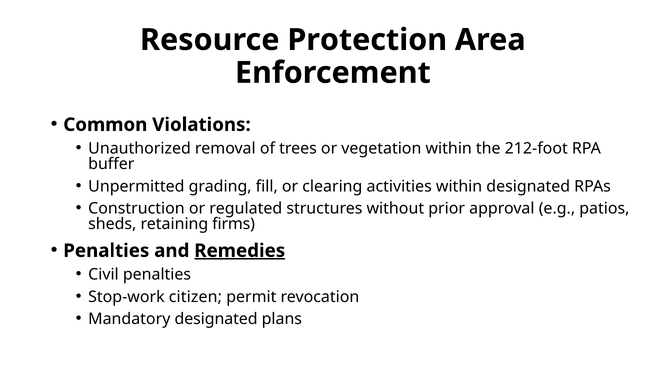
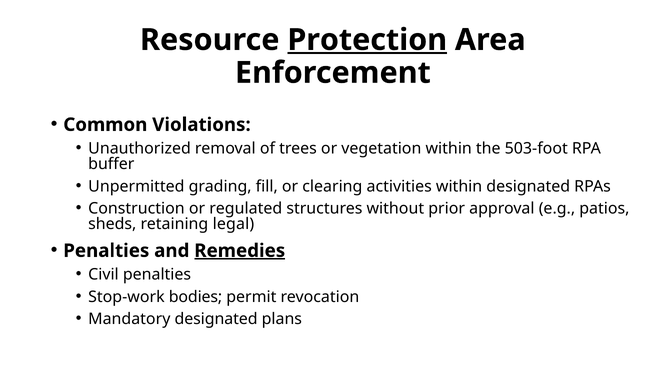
Protection underline: none -> present
212-foot: 212-foot -> 503-foot
firms: firms -> legal
citizen: citizen -> bodies
